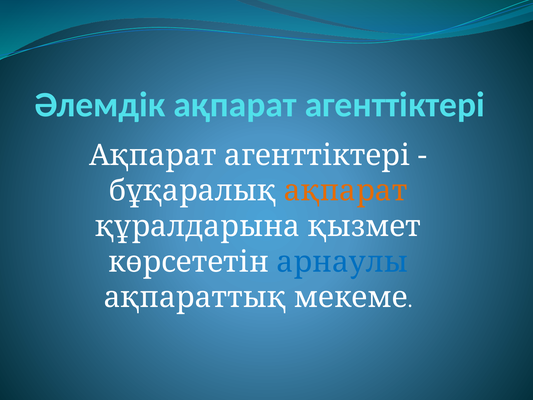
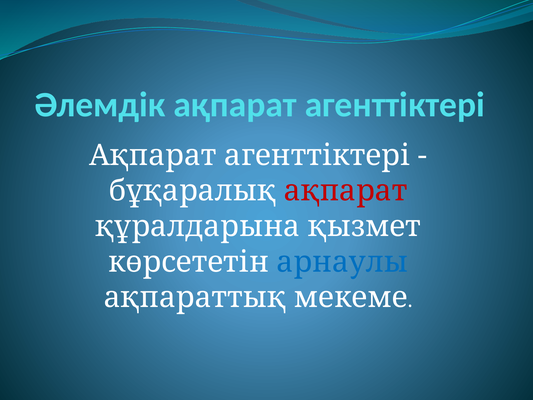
ақпарат at (346, 191) colour: orange -> red
